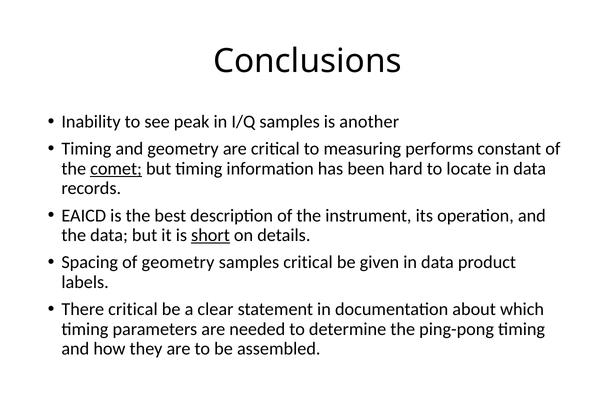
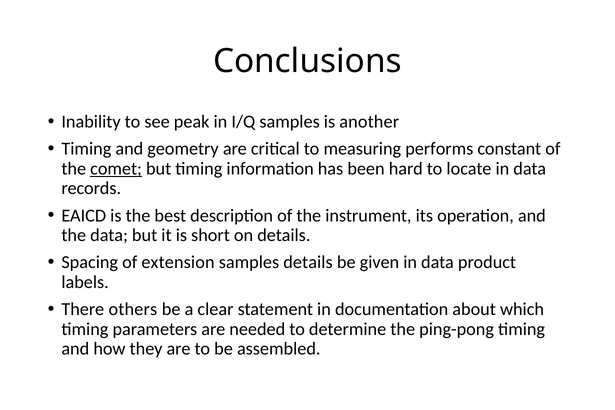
short underline: present -> none
of geometry: geometry -> extension
samples critical: critical -> details
There critical: critical -> others
